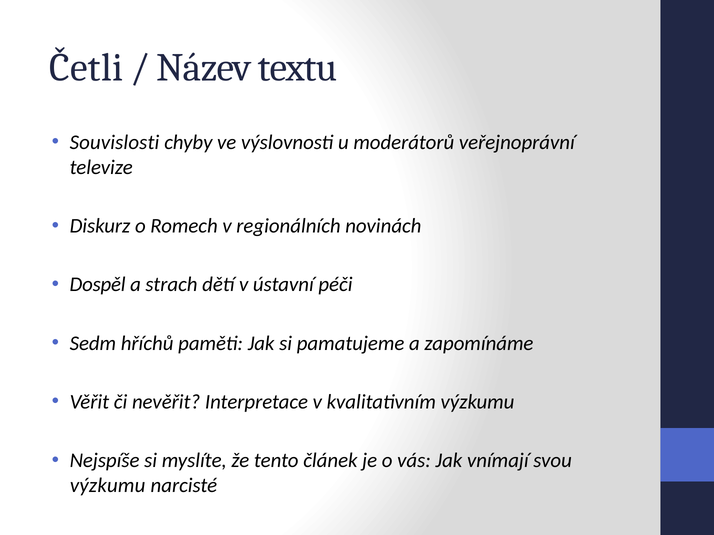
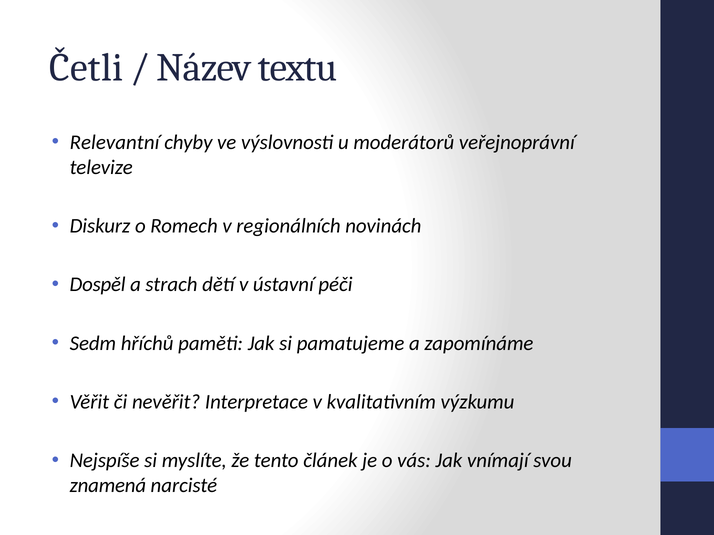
Souvislosti: Souvislosti -> Relevantní
výzkumu at (108, 486): výzkumu -> znamená
